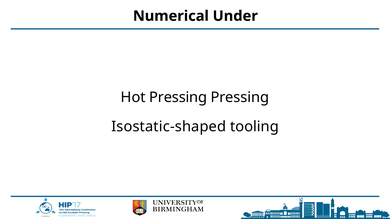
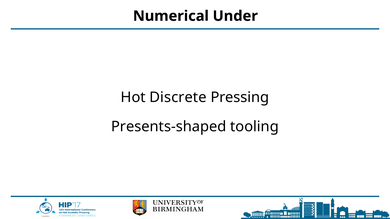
Hot Pressing: Pressing -> Discrete
Isostatic-shaped: Isostatic-shaped -> Presents-shaped
